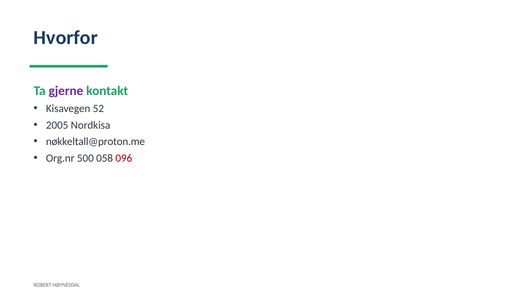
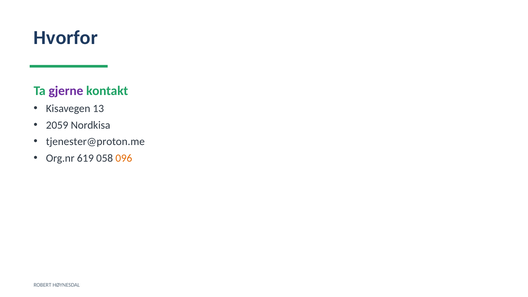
52: 52 -> 13
2005: 2005 -> 2059
nøkkeltall@proton.me: nøkkeltall@proton.me -> tjenester@proton.me
500: 500 -> 619
096 colour: red -> orange
